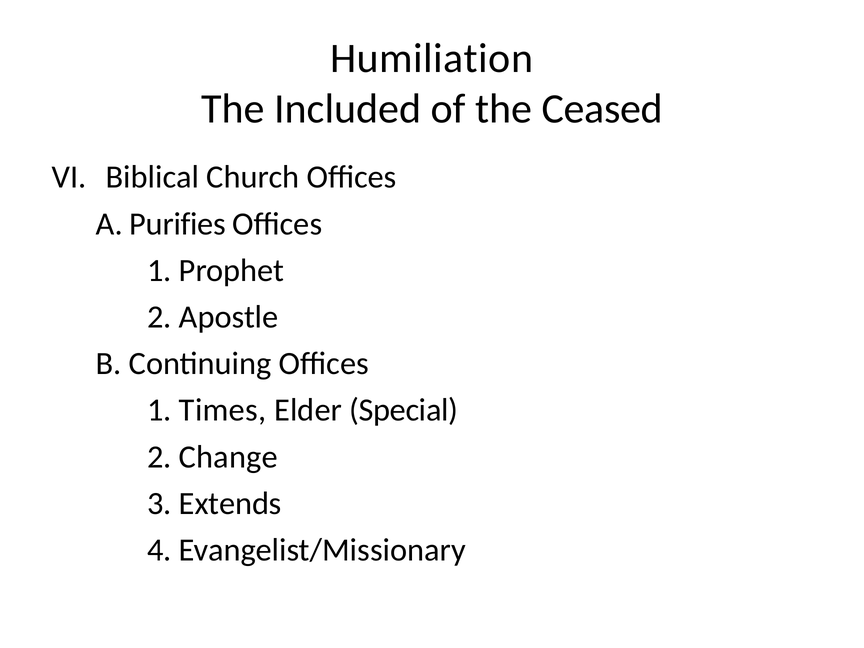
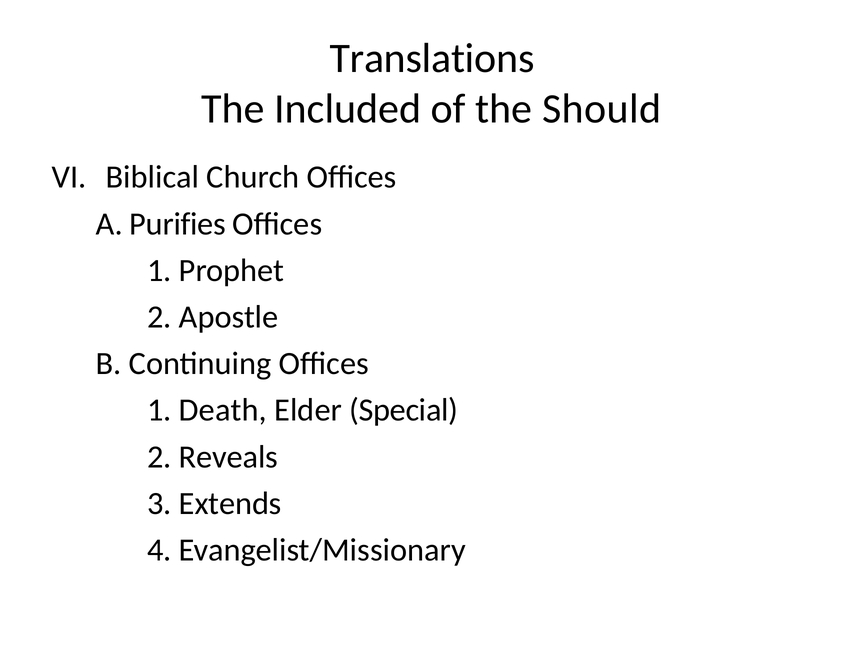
Humiliation: Humiliation -> Translations
Ceased: Ceased -> Should
Times: Times -> Death
Change: Change -> Reveals
